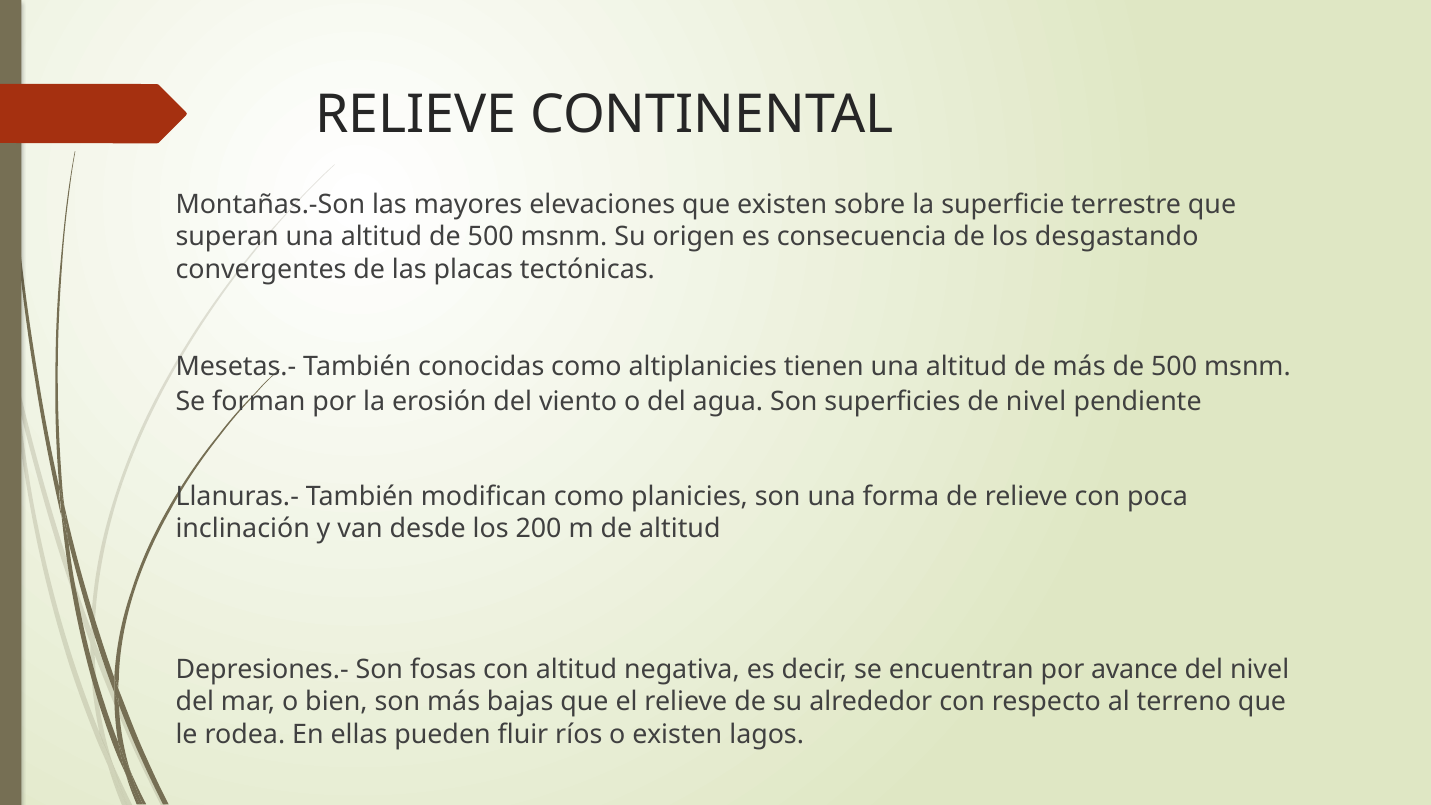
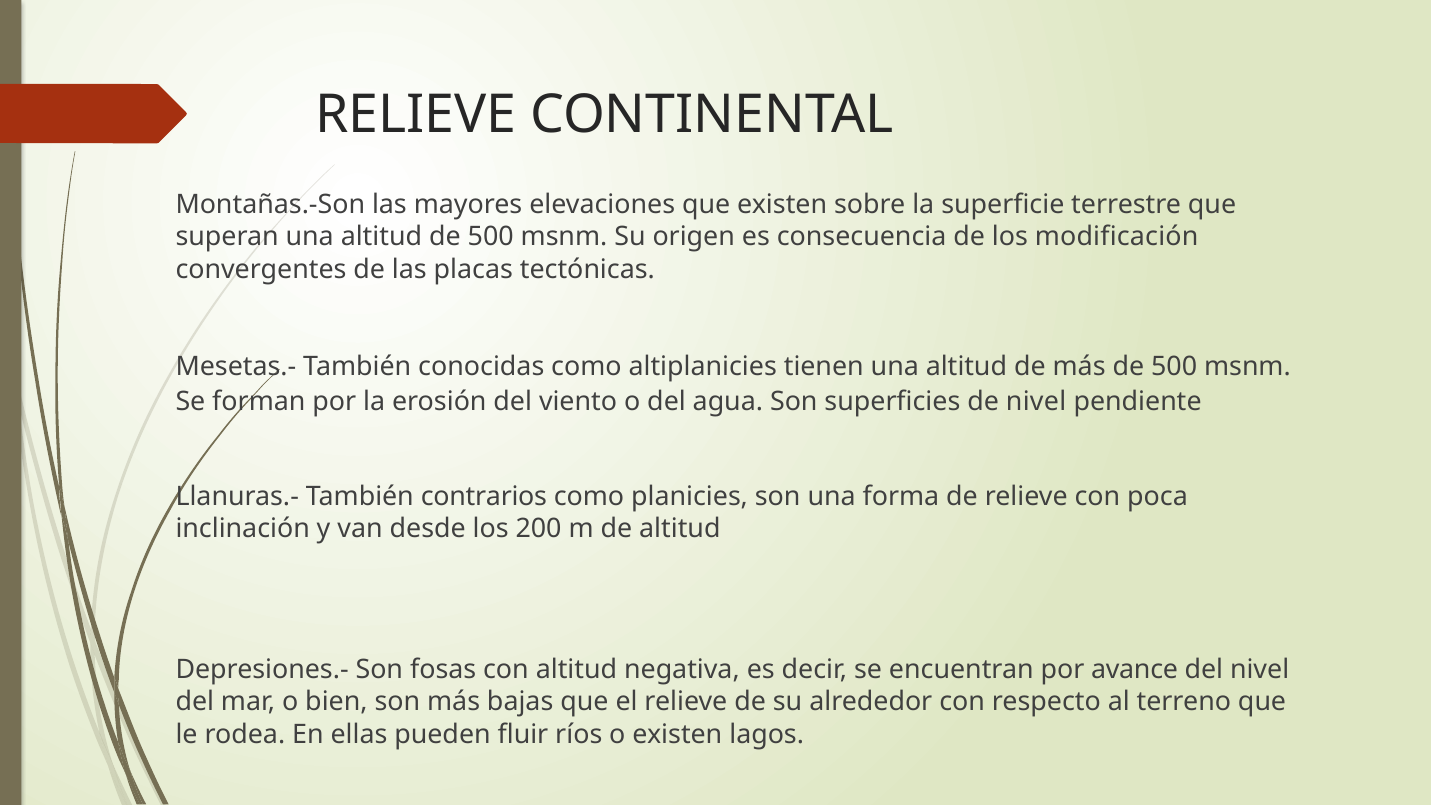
desgastando: desgastando -> modificación
modifican: modifican -> contrarios
